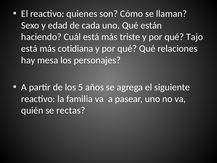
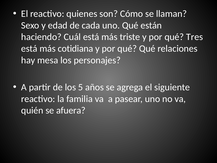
Tajo: Tajo -> Tres
rectas: rectas -> afuera
